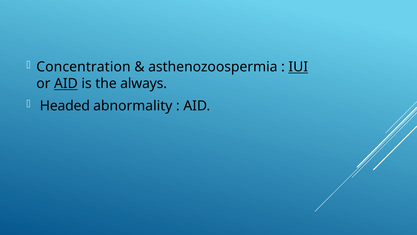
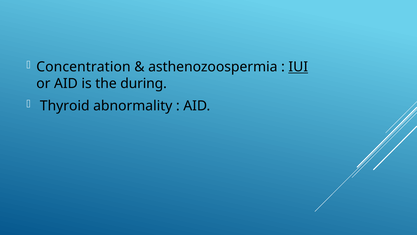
AID at (66, 84) underline: present -> none
always: always -> during
Headed: Headed -> Thyroid
